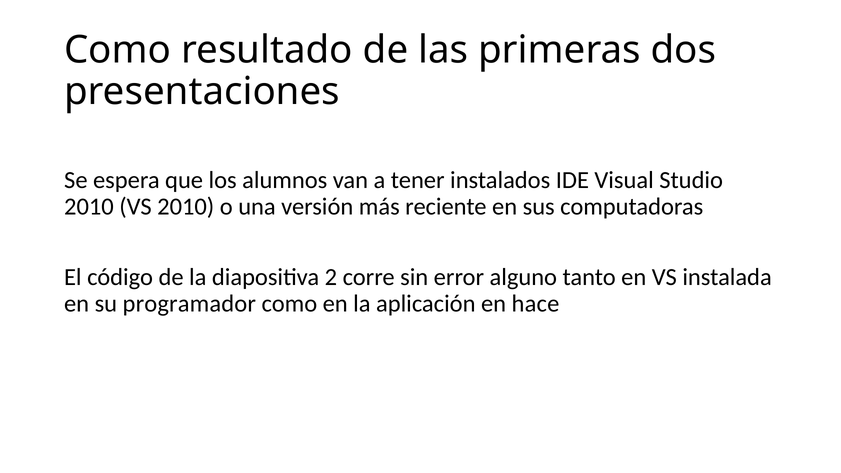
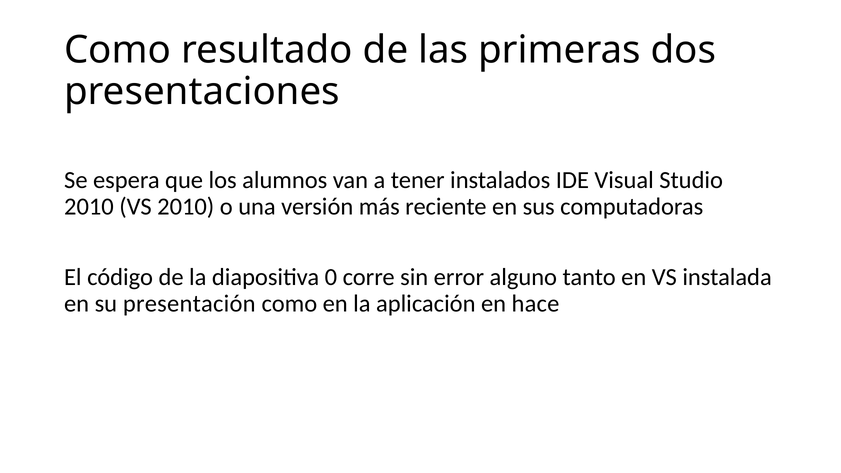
2: 2 -> 0
programador: programador -> presentación
